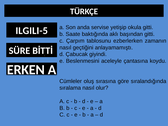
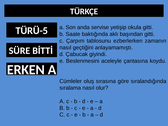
ILGILI-5: ILGILI-5 -> TÜRÜ-5
